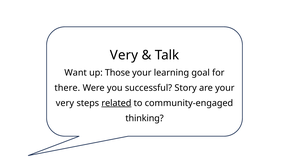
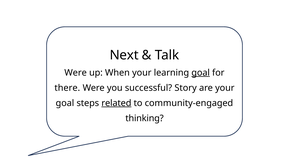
Very at (124, 55): Very -> Next
Want at (76, 72): Want -> Were
Those: Those -> When
goal at (201, 72) underline: none -> present
very at (65, 103): very -> goal
